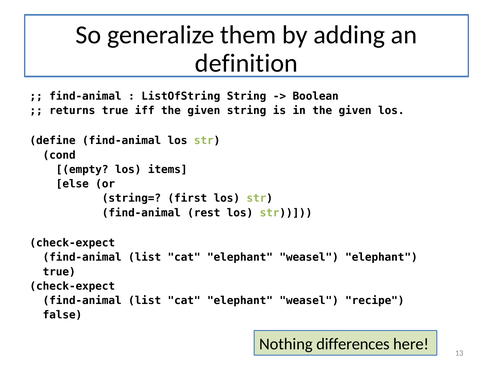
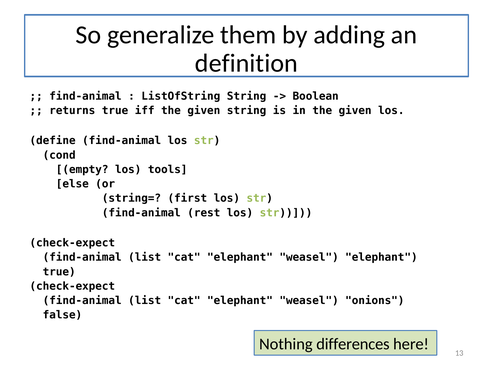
items: items -> tools
recipe: recipe -> onions
